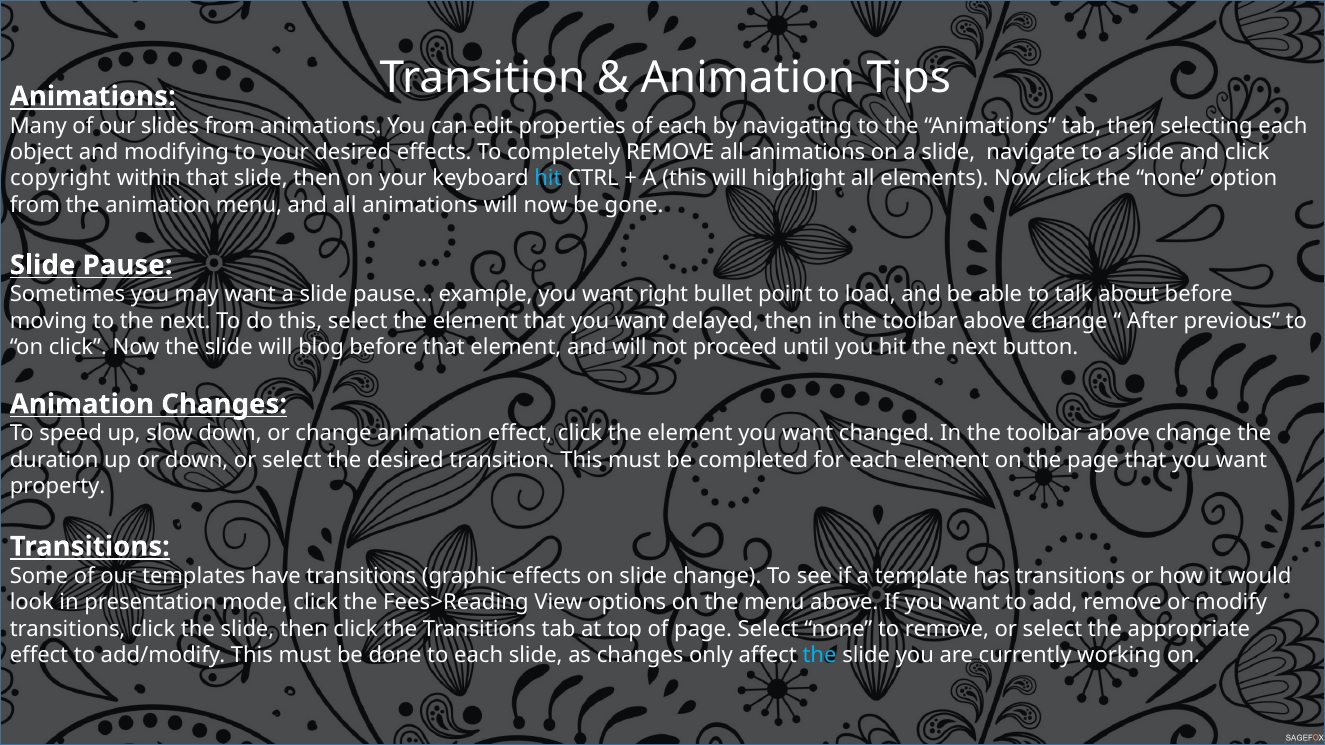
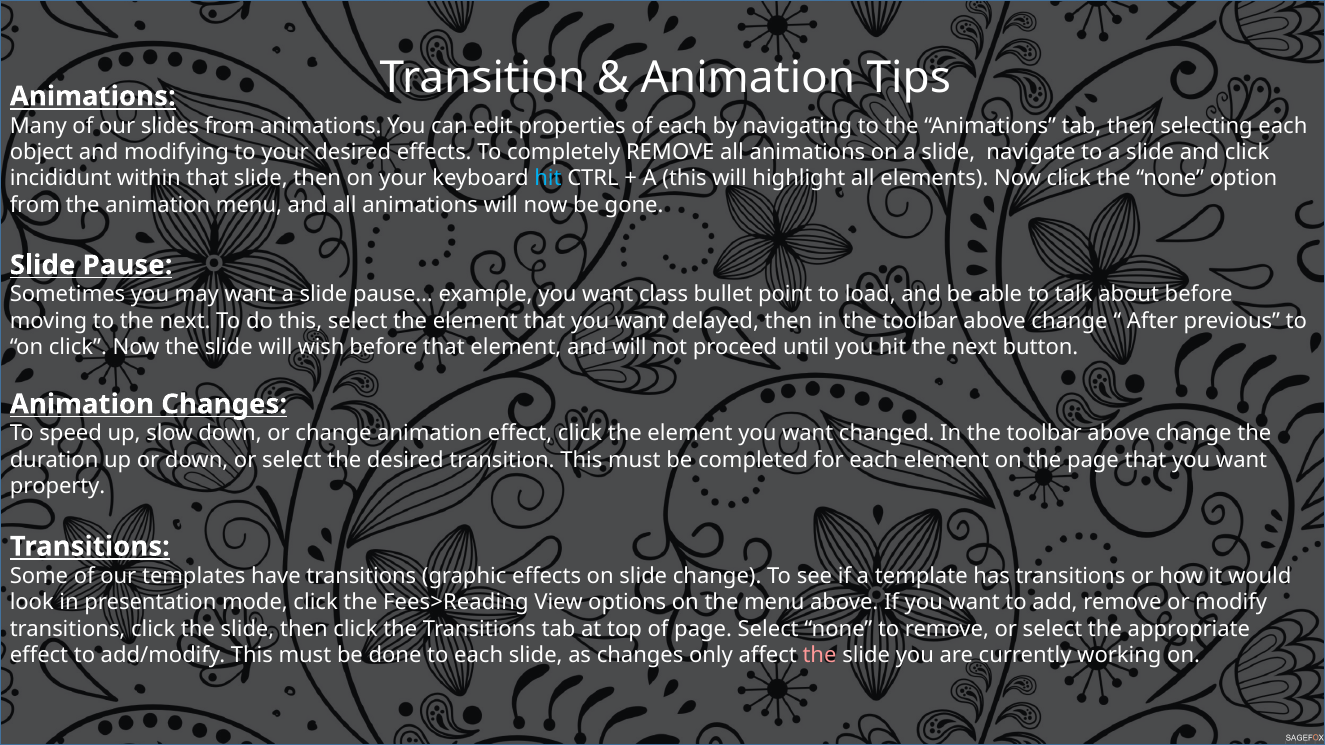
copyright: copyright -> incididunt
right: right -> class
blog: blog -> wish
the at (820, 656) colour: light blue -> pink
